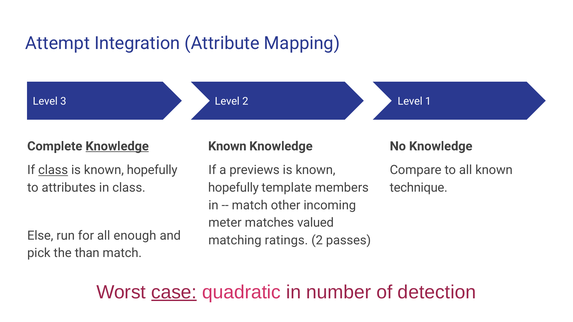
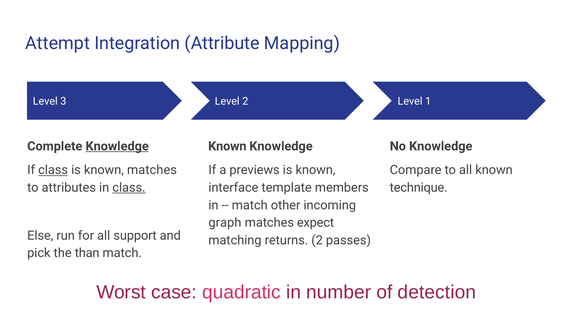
hopefully at (152, 170): hopefully -> matches
class at (129, 188) underline: none -> present
hopefully at (233, 188): hopefully -> interface
meter: meter -> graph
valued: valued -> expect
enough: enough -> support
ratings: ratings -> returns
case underline: present -> none
